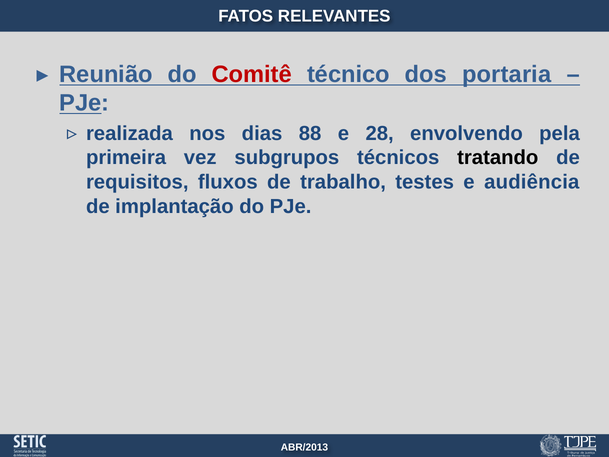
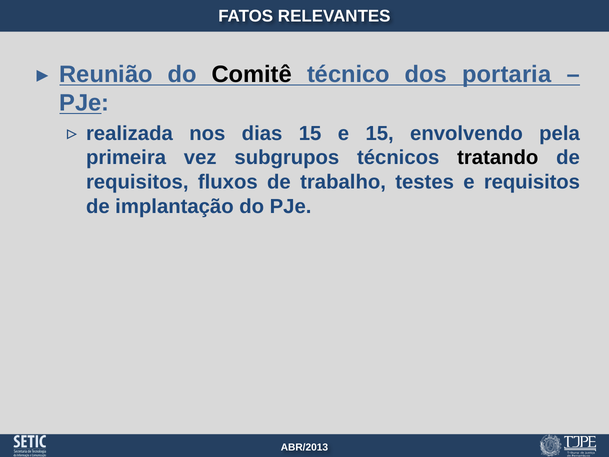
Comitê colour: red -> black
dias 88: 88 -> 15
e 28: 28 -> 15
e audiência: audiência -> requisitos
